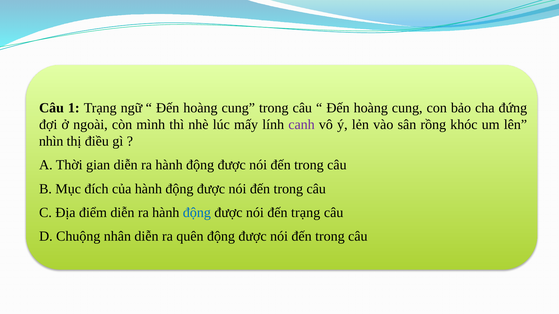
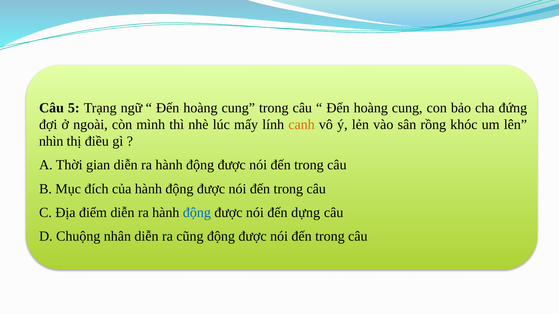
1: 1 -> 5
canh colour: purple -> orange
đến trạng: trạng -> dựng
quên: quên -> cũng
